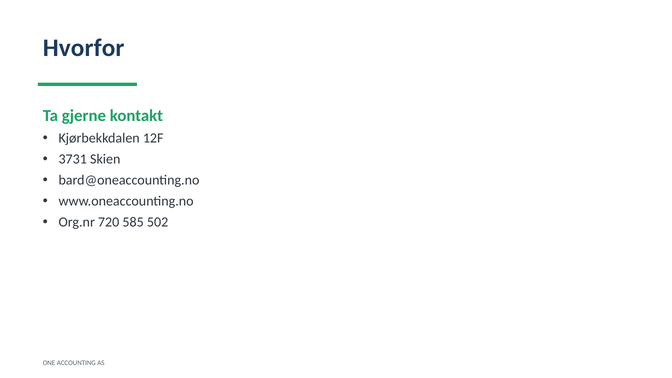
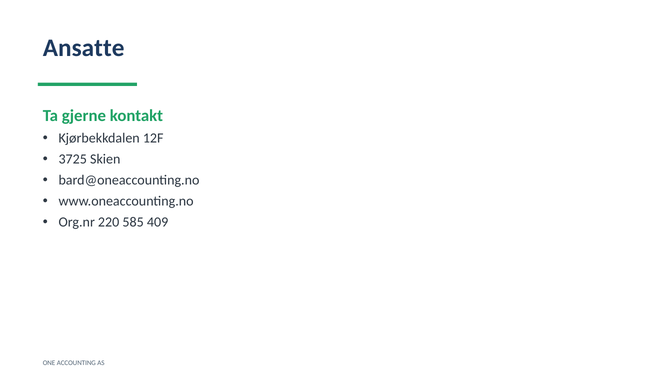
Hvorfor: Hvorfor -> Ansatte
3731: 3731 -> 3725
720: 720 -> 220
502: 502 -> 409
